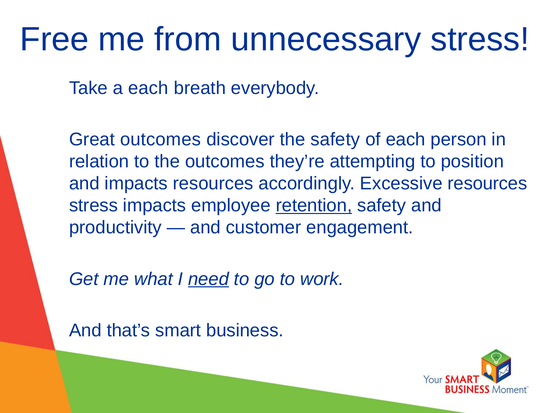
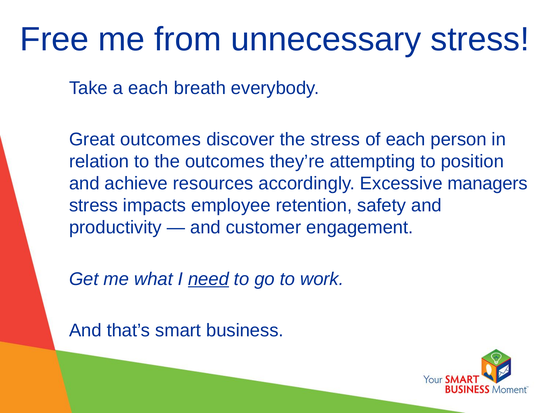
the safety: safety -> stress
and impacts: impacts -> achieve
Excessive resources: resources -> managers
retention underline: present -> none
